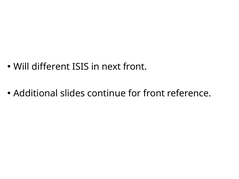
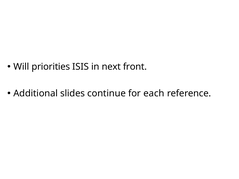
different: different -> priorities
for front: front -> each
